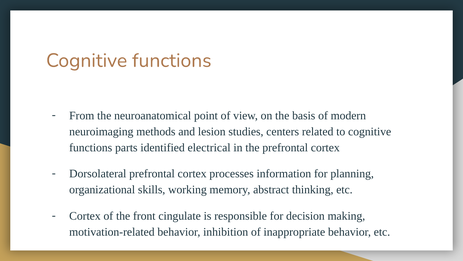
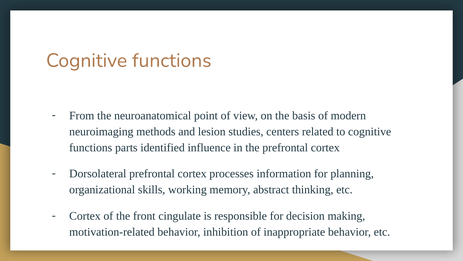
electrical: electrical -> influence
